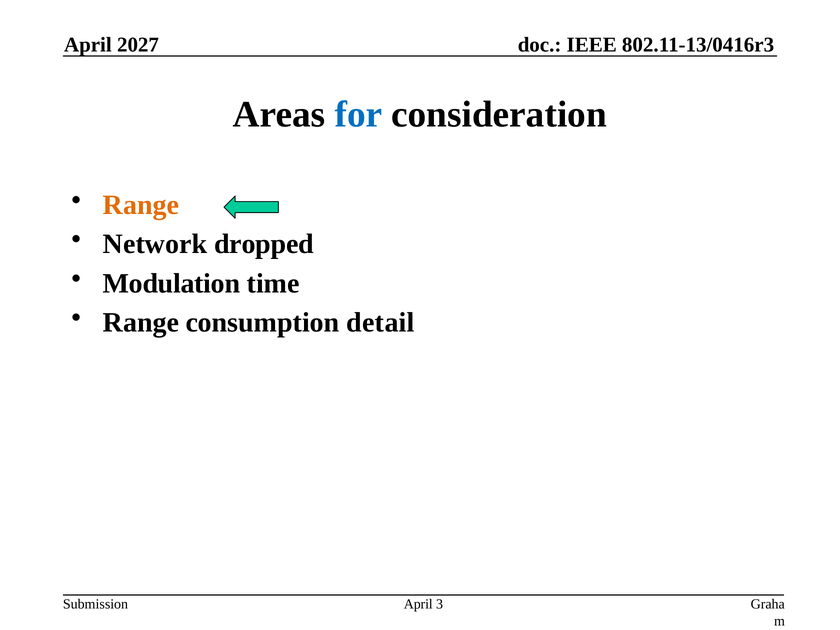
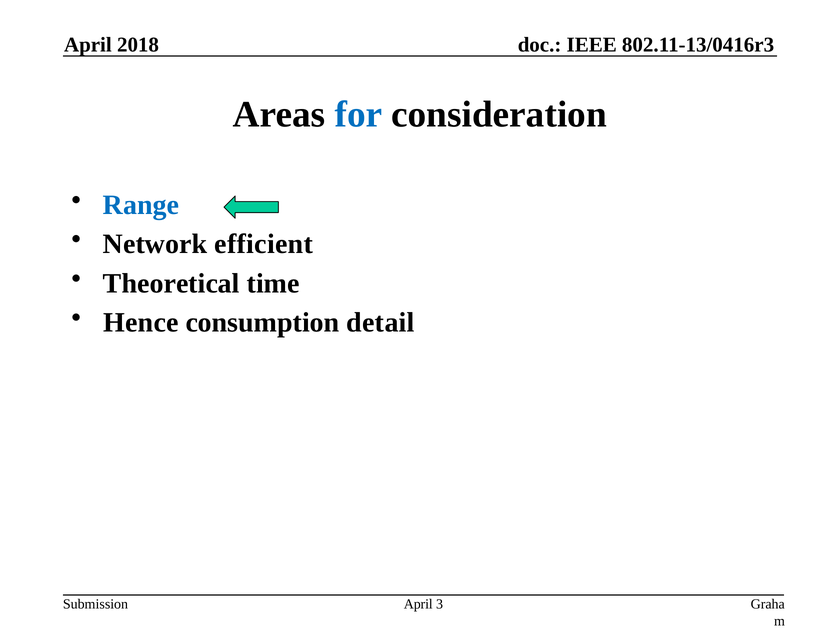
2027: 2027 -> 2018
Range at (141, 205) colour: orange -> blue
dropped: dropped -> efficient
Modulation: Modulation -> Theoretical
Range at (141, 323): Range -> Hence
